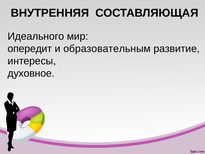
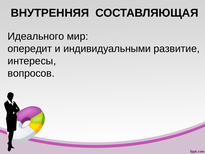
образовательным: образовательным -> индивидуальными
духовное: духовное -> вопросов
